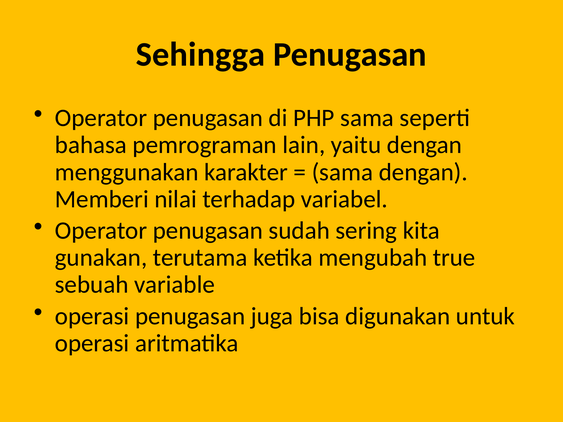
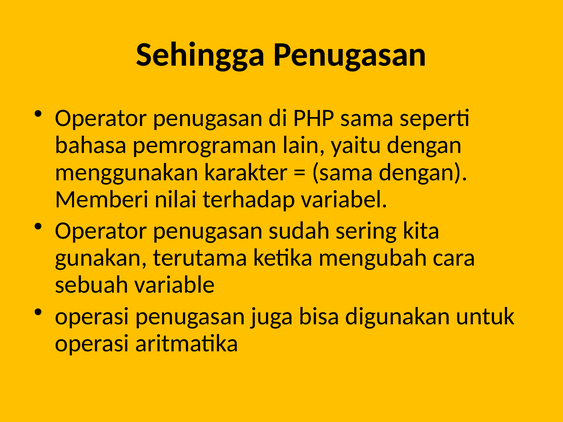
true: true -> cara
